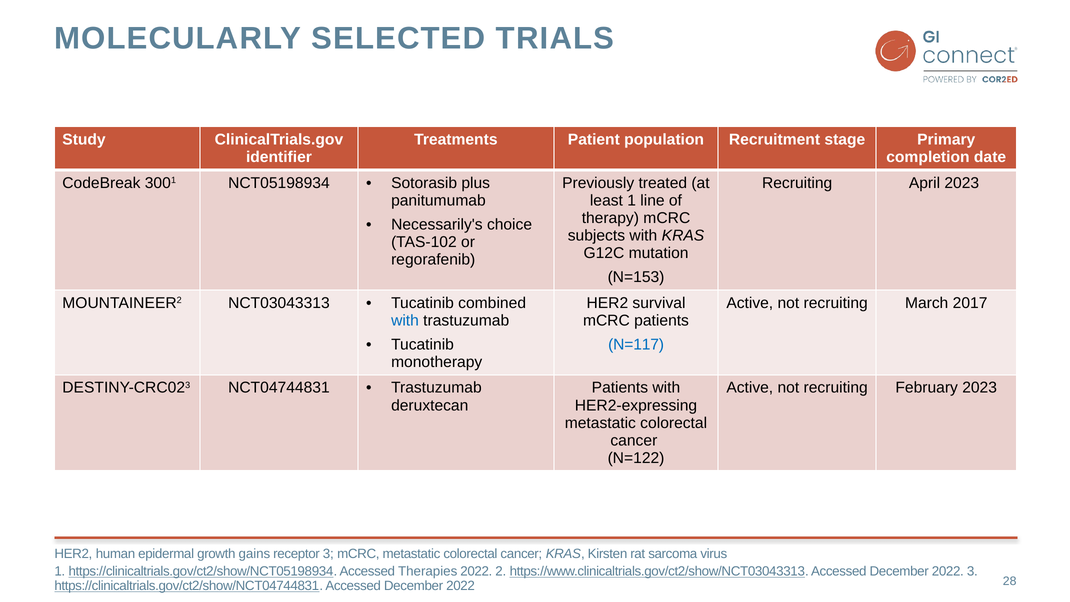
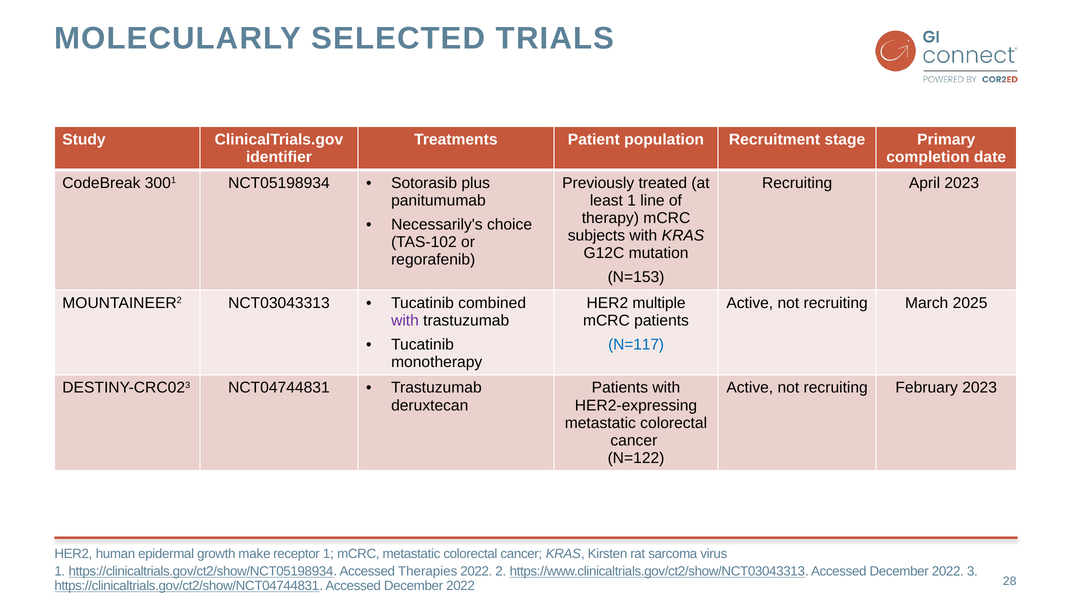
survival: survival -> multiple
2017: 2017 -> 2025
with at (405, 320) colour: blue -> purple
gains: gains -> make
receptor 3: 3 -> 1
